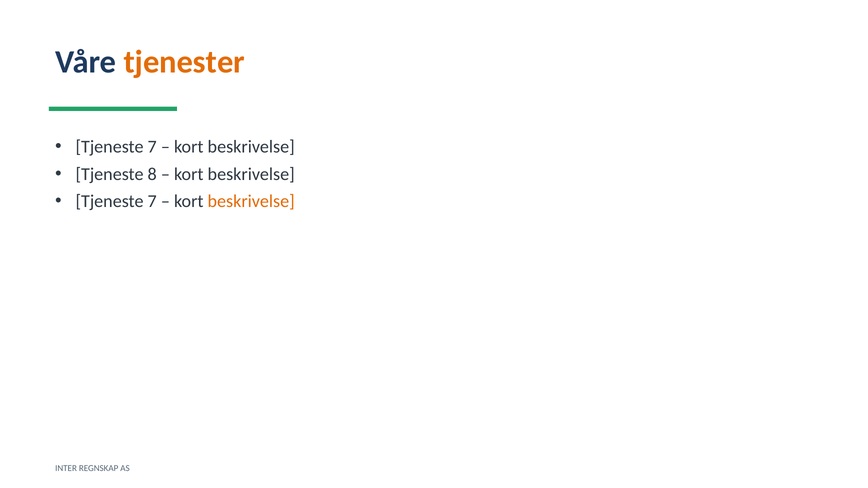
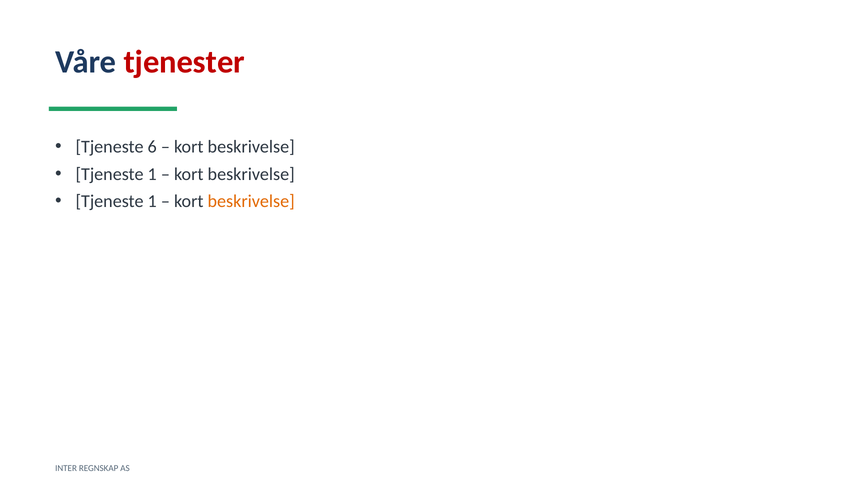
tjenester colour: orange -> red
7 at (152, 147): 7 -> 6
8 at (152, 174): 8 -> 1
7 at (152, 201): 7 -> 1
